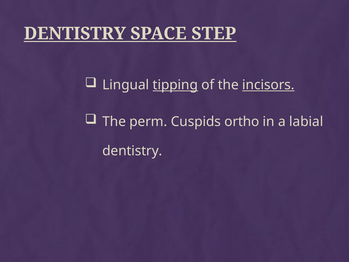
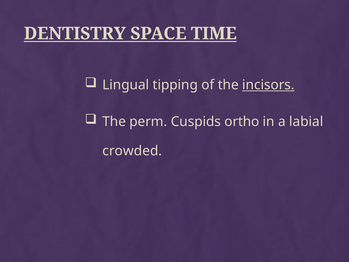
STEP: STEP -> TIME
tipping underline: present -> none
dentistry at (132, 151): dentistry -> crowded
